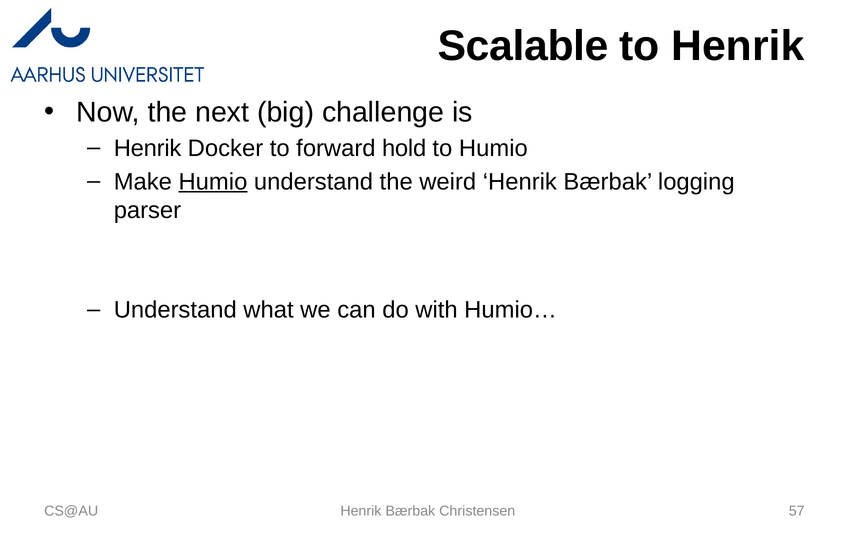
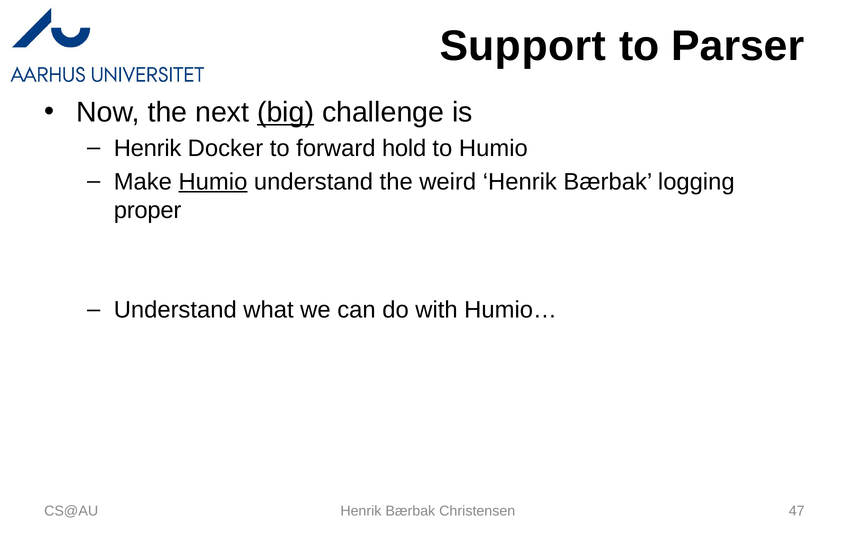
Scalable: Scalable -> Support
to Henrik: Henrik -> Parser
big underline: none -> present
parser: parser -> proper
57: 57 -> 47
